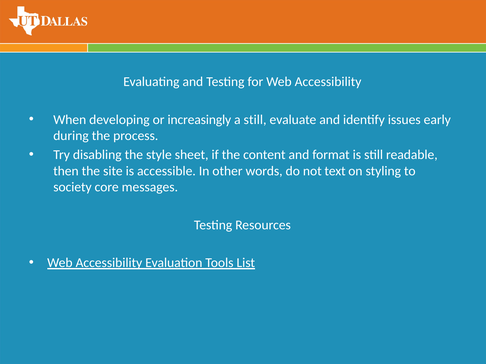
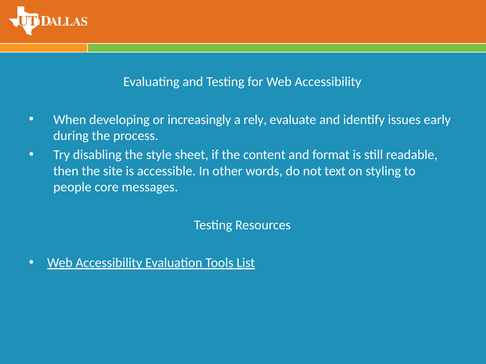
a still: still -> rely
society: society -> people
